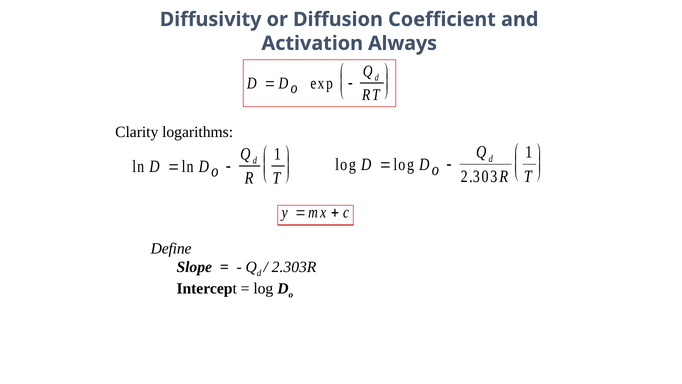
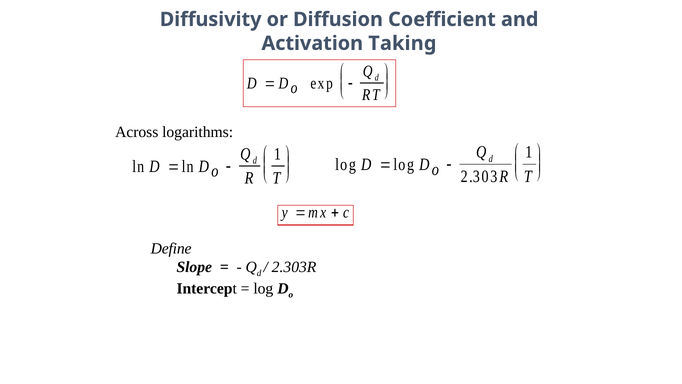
Always: Always -> Taking
Clarity: Clarity -> Across
